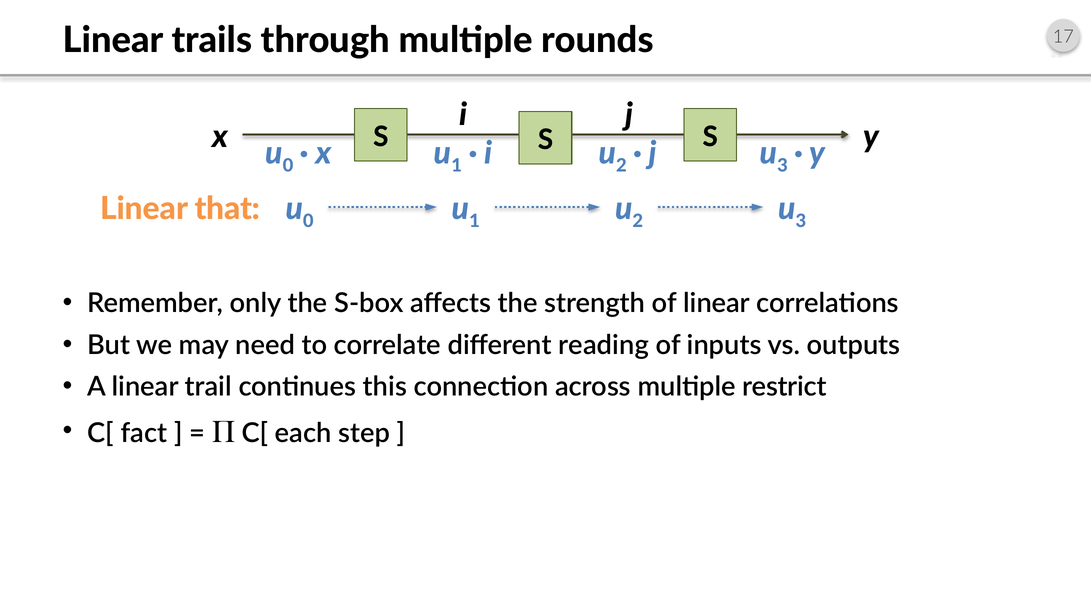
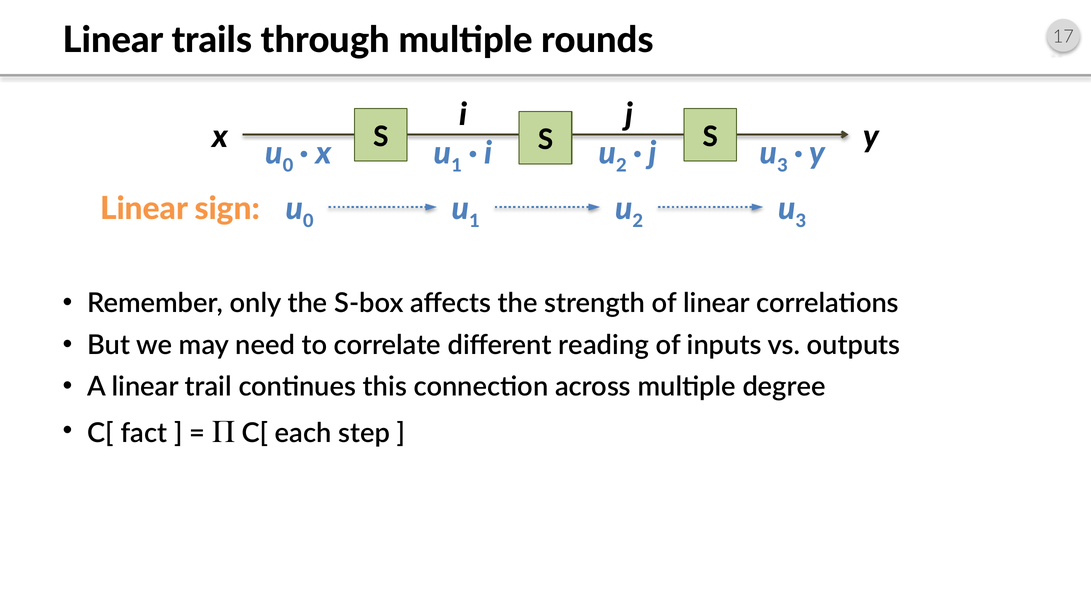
that: that -> sign
restrict: restrict -> degree
